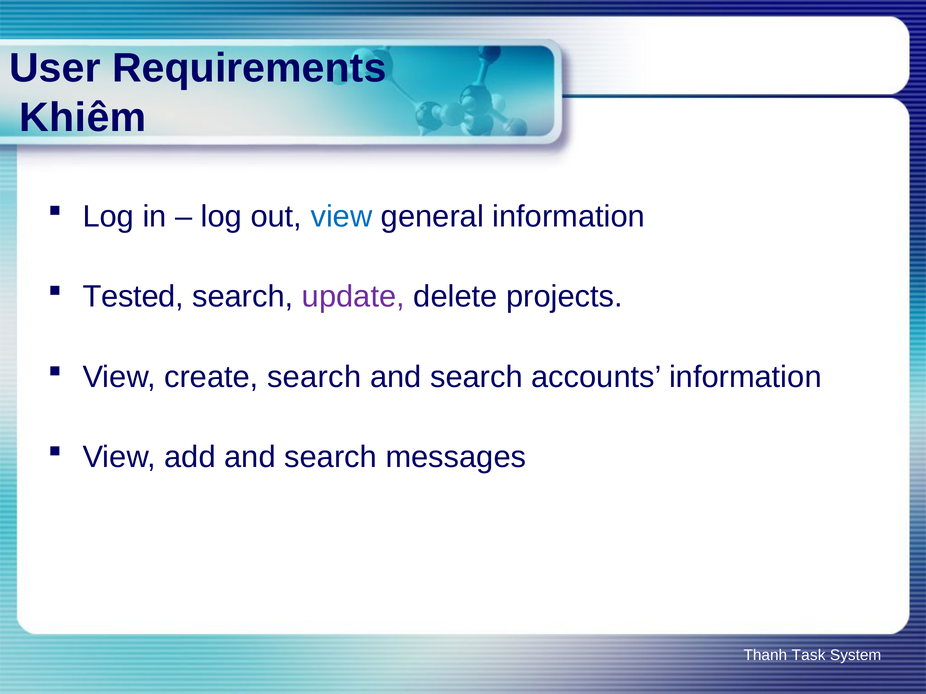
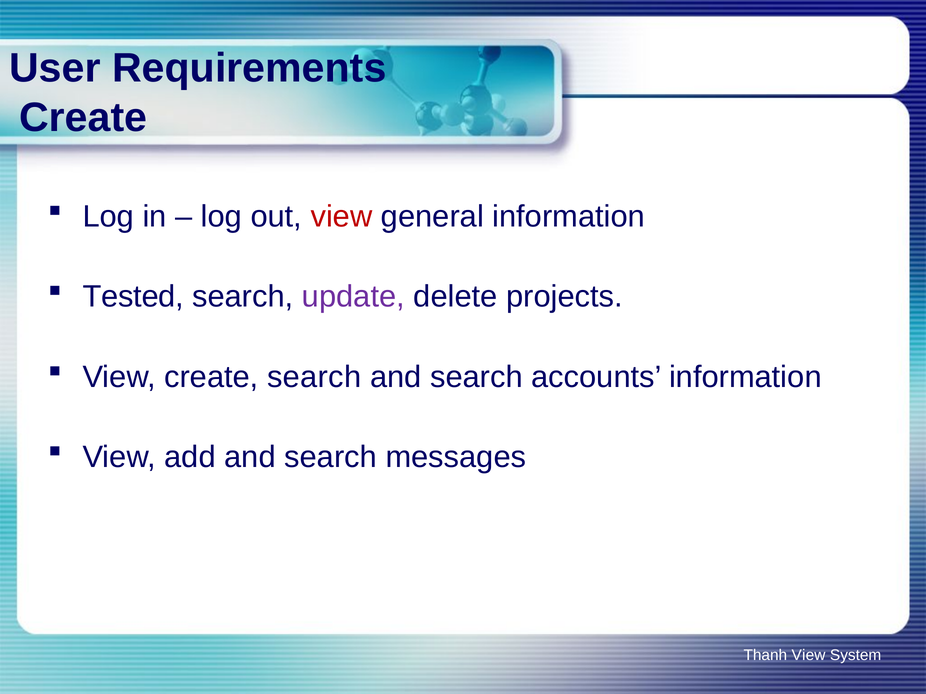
Khiêm at (83, 118): Khiêm -> Create
view at (341, 217) colour: blue -> red
Thanh Task: Task -> View
